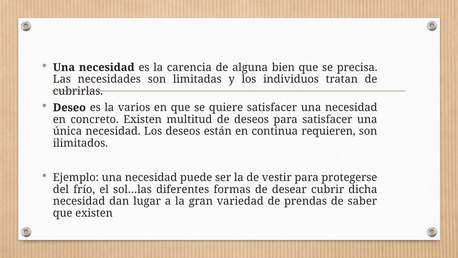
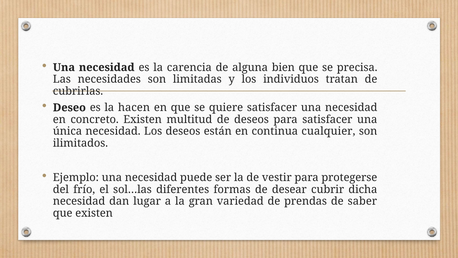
varios: varios -> hacen
requieren: requieren -> cualquier
